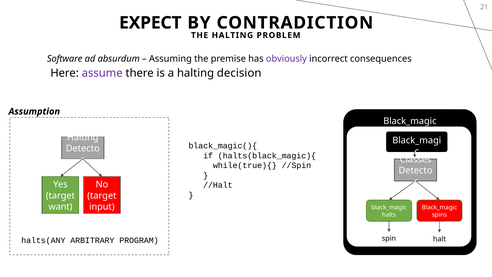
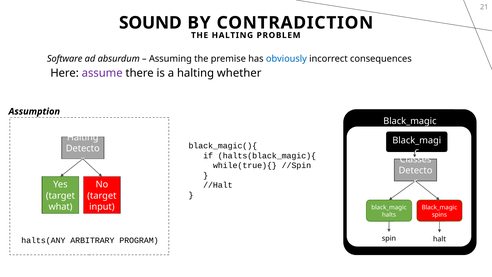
EXPECT: EXPECT -> SOUND
obviously colour: purple -> blue
decision: decision -> whether
want: want -> what
